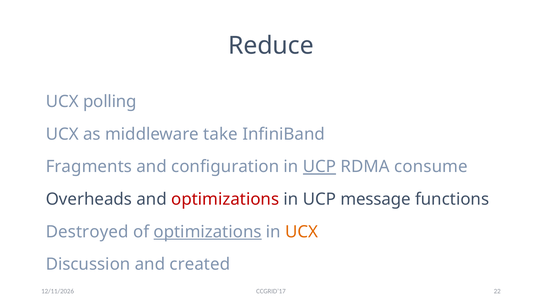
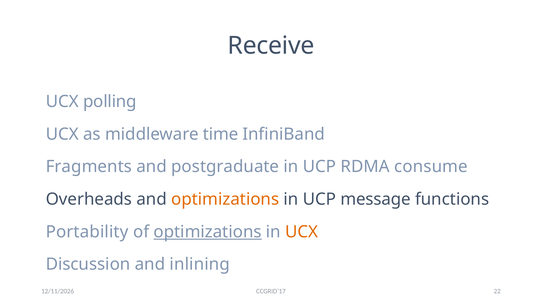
Reduce: Reduce -> Receive
take: take -> time
configuration: configuration -> postgraduate
UCP at (320, 167) underline: present -> none
optimizations at (225, 199) colour: red -> orange
Destroyed: Destroyed -> Portability
created: created -> inlining
